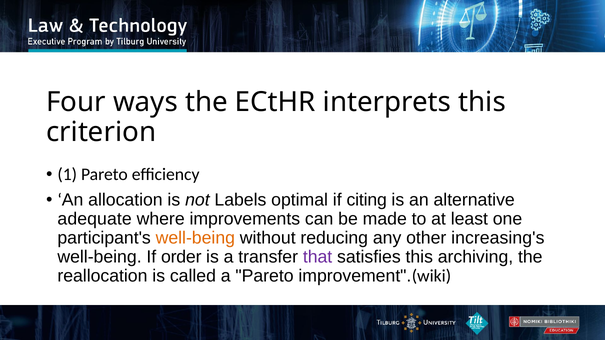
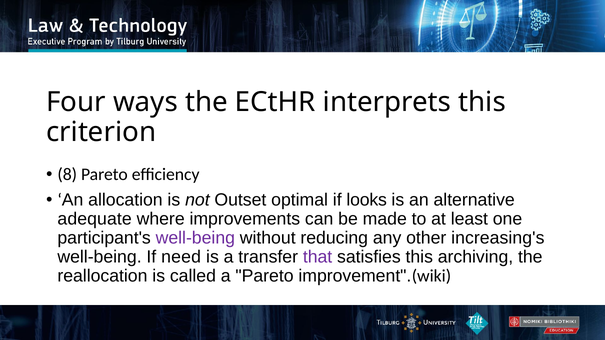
1: 1 -> 8
Labels: Labels -> Outset
citing: citing -> looks
well-being at (195, 238) colour: orange -> purple
order: order -> need
